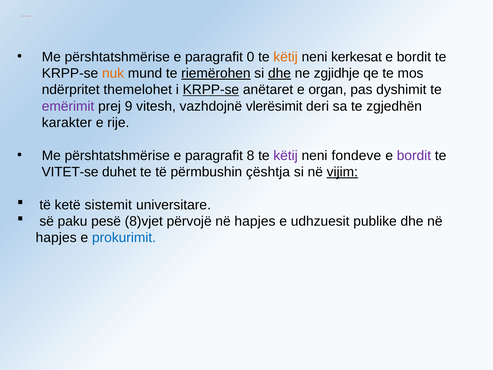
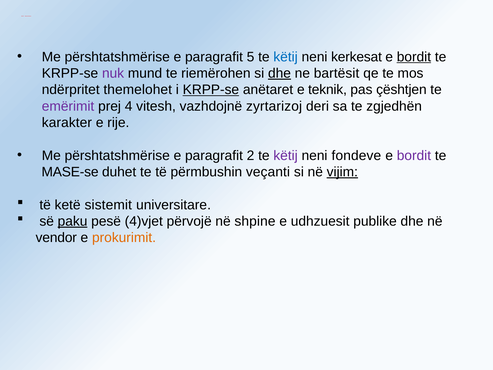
0: 0 -> 5
këtij at (286, 57) colour: orange -> blue
bordit at (414, 57) underline: none -> present
nuk colour: orange -> purple
riemërohen underline: present -> none
zgjidhje: zgjidhje -> bartësit
organ: organ -> teknik
dyshimit: dyshimit -> çështjen
9: 9 -> 4
vlerësimit: vlerësimit -> zyrtarizoj
8: 8 -> 2
VITET-se: VITET-se -> MASE-se
çështja: çështja -> veçanti
paku underline: none -> present
8)vjet: 8)vjet -> 4)vjet
përvojë në hapjes: hapjes -> shpine
hapjes at (56, 238): hapjes -> vendor
prokurimit colour: blue -> orange
